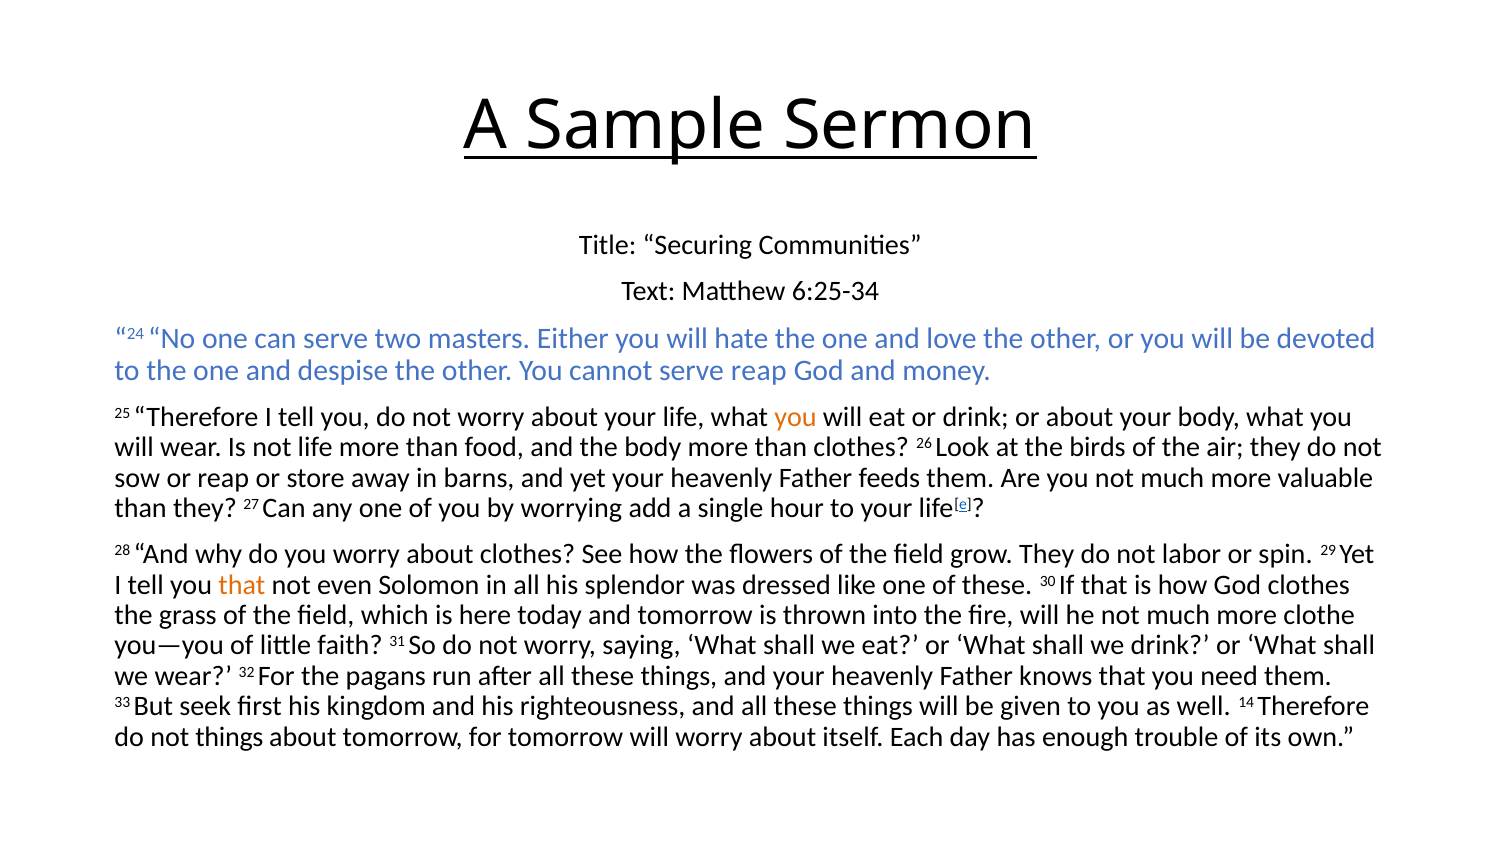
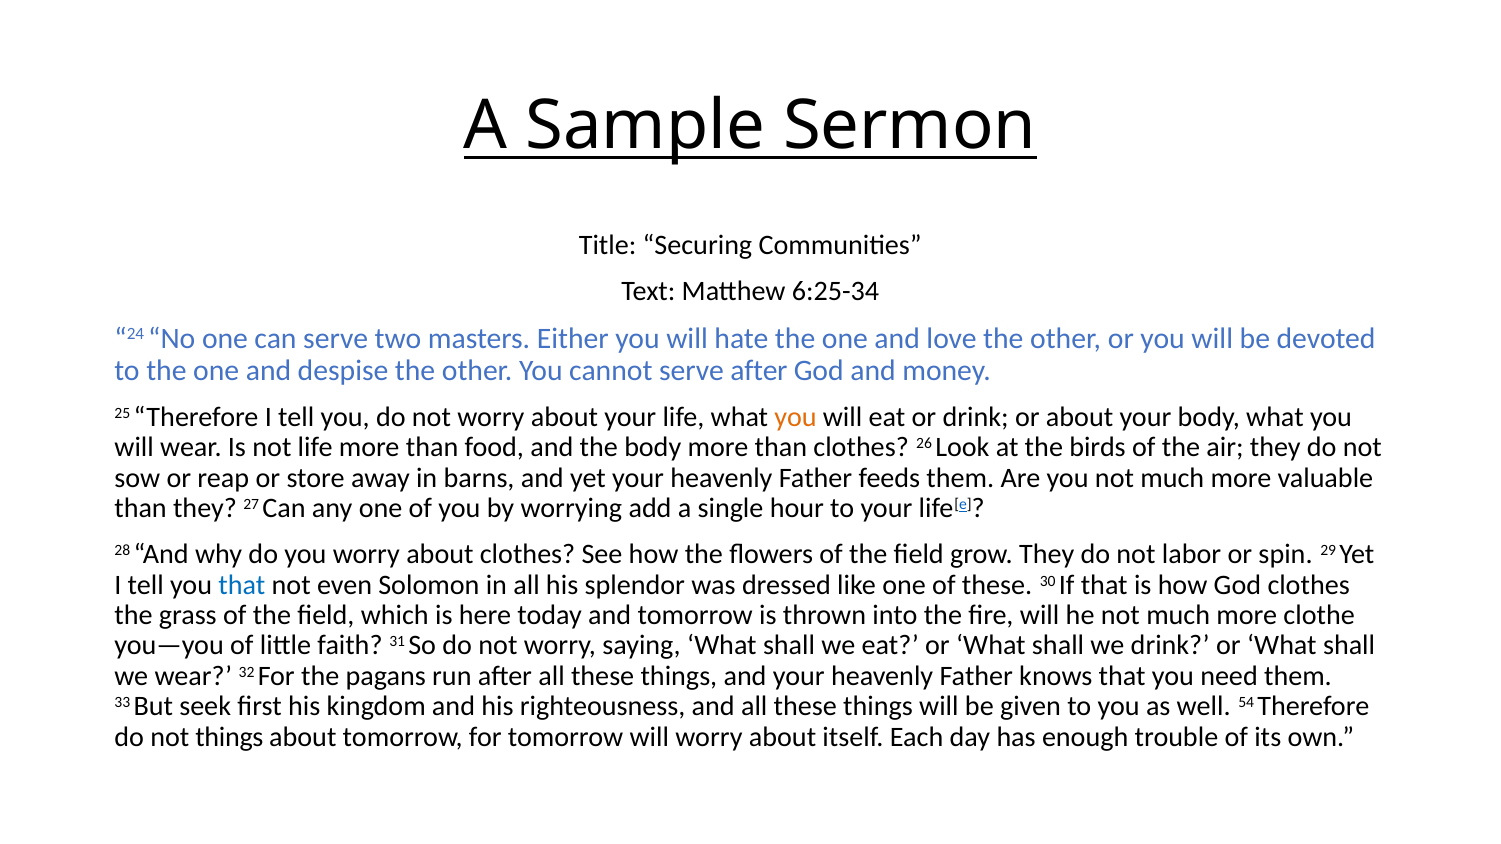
serve reap: reap -> after
that at (242, 585) colour: orange -> blue
14: 14 -> 54
